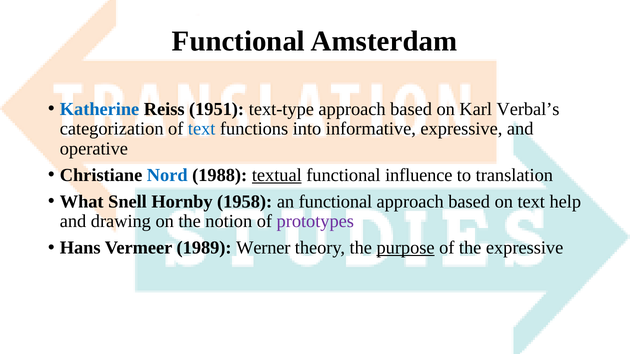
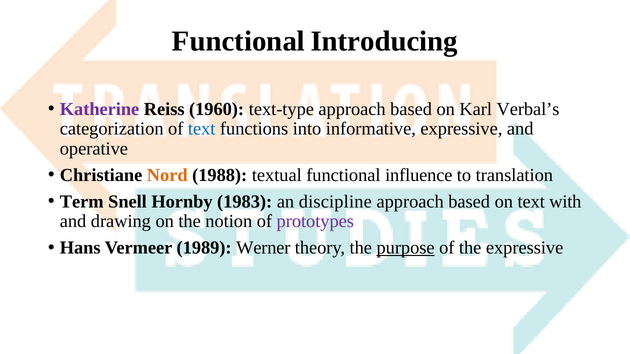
Amsterdam: Amsterdam -> Introducing
Katherine colour: blue -> purple
1951: 1951 -> 1960
Nord colour: blue -> orange
textual underline: present -> none
What: What -> Term
1958: 1958 -> 1983
an functional: functional -> discipline
help: help -> with
